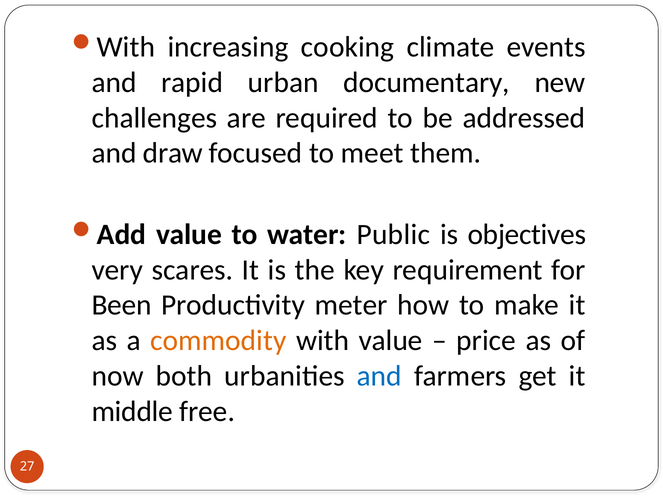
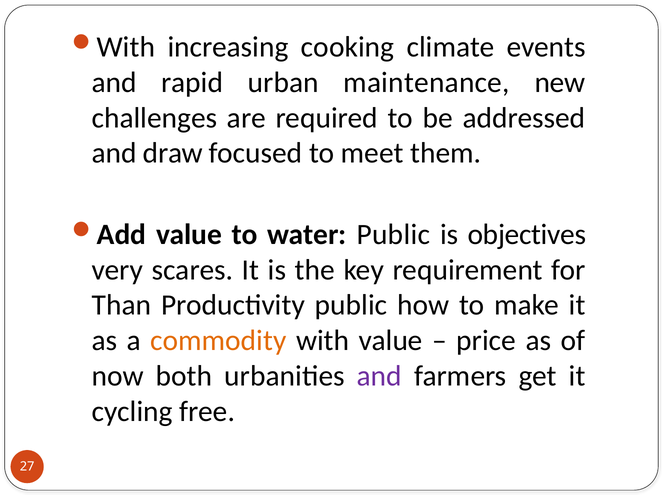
documentary: documentary -> maintenance
Been: Been -> Than
Productivity meter: meter -> public
and at (379, 376) colour: blue -> purple
middle: middle -> cycling
